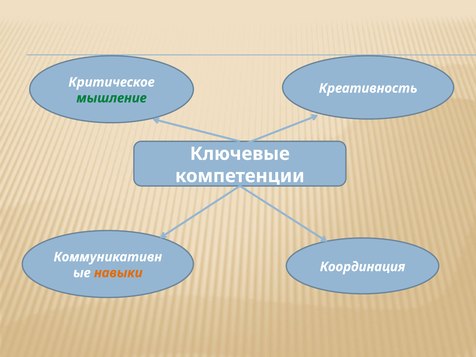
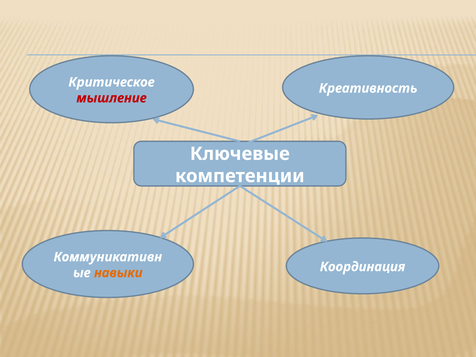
мышление colour: green -> red
